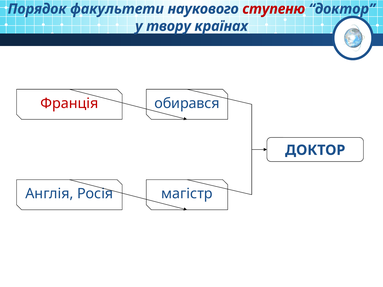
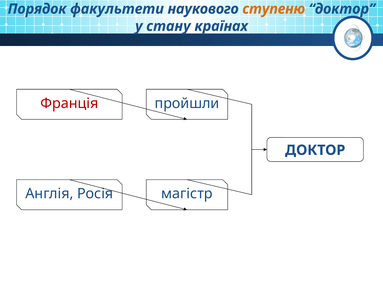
ступеню colour: red -> orange
твору: твору -> стану
обирався: обирався -> пройшли
